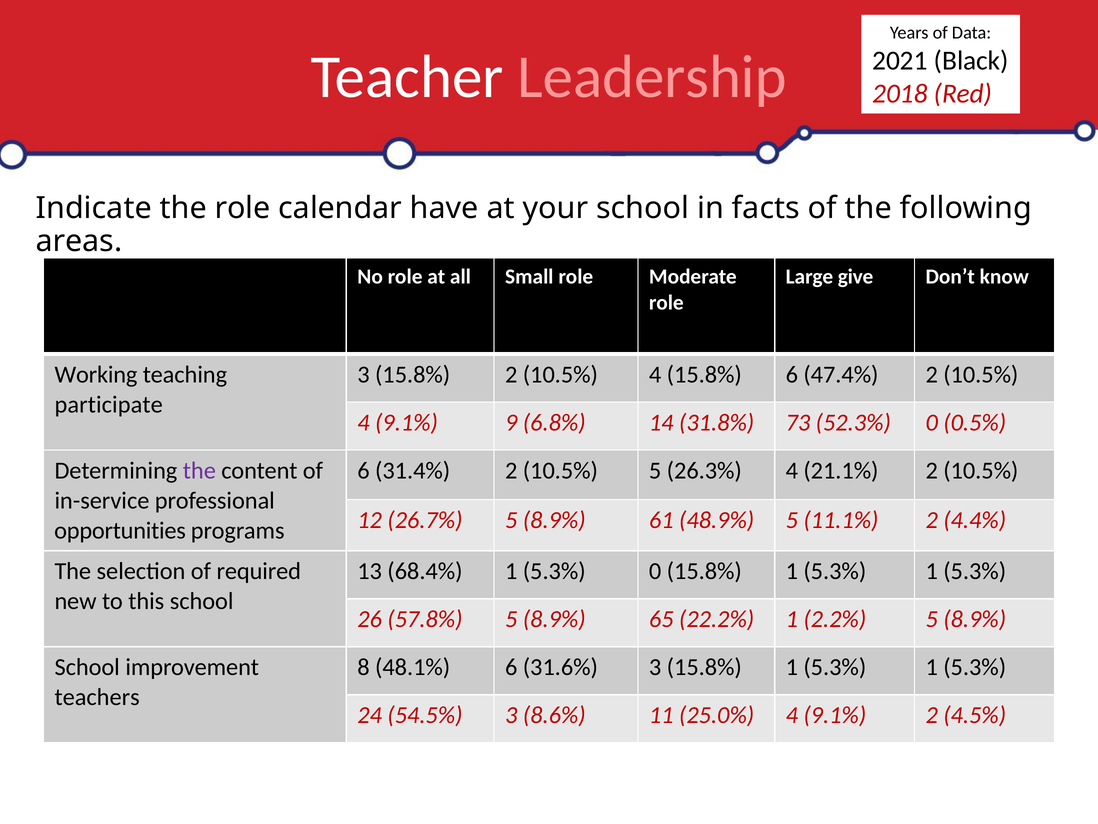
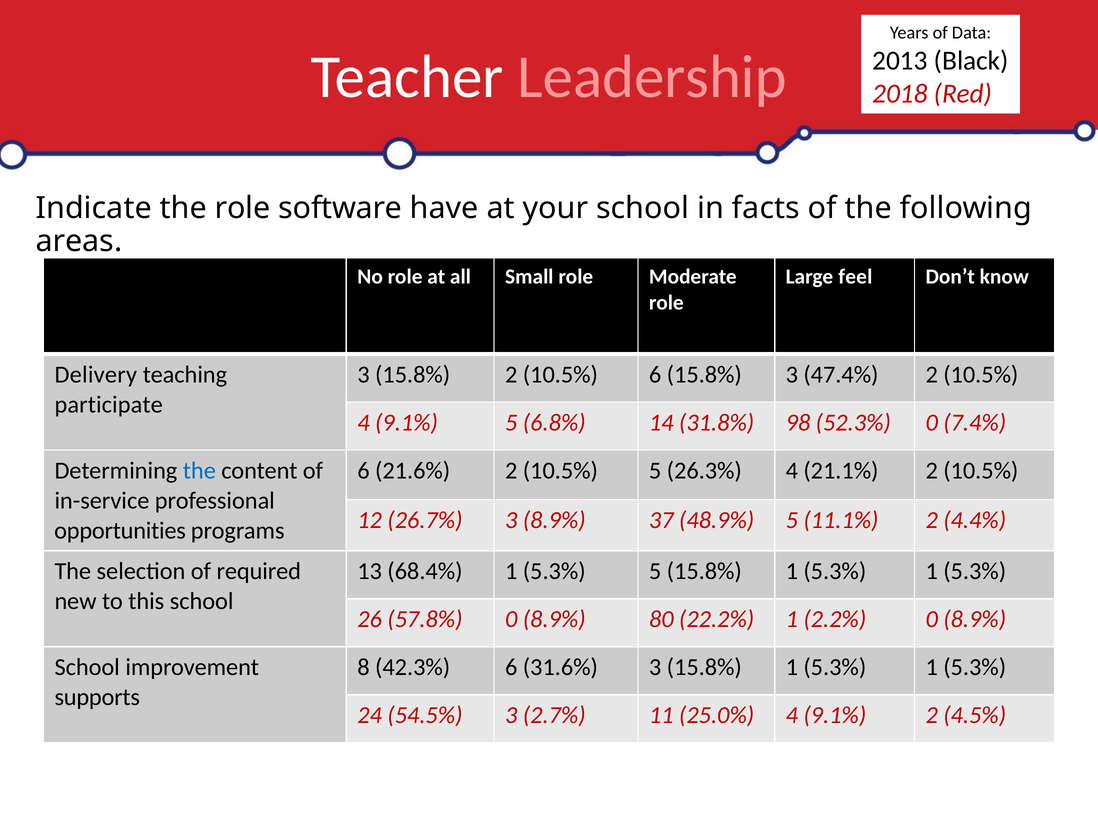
2021: 2021 -> 2013
calendar: calendar -> software
give: give -> feel
Working: Working -> Delivery
15.8% 2 10.5% 4: 4 -> 6
15.8% 6: 6 -> 3
9.1% 9: 9 -> 5
73: 73 -> 98
0.5%: 0.5% -> 7.4%
the at (199, 470) colour: purple -> blue
31.4%: 31.4% -> 21.6%
26.7% 5: 5 -> 3
61: 61 -> 37
5.3% 0: 0 -> 5
57.8% 5: 5 -> 0
65: 65 -> 80
2.2% 5: 5 -> 0
48.1%: 48.1% -> 42.3%
teachers: teachers -> supports
8.6%: 8.6% -> 2.7%
